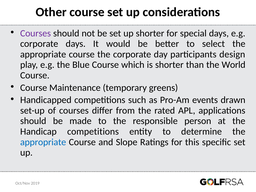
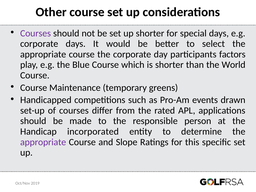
design: design -> factors
Handicap competitions: competitions -> incorporated
appropriate at (43, 142) colour: blue -> purple
